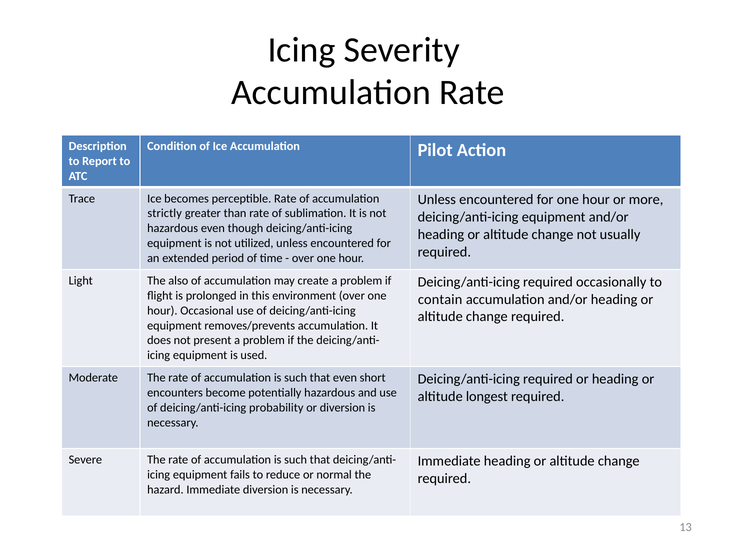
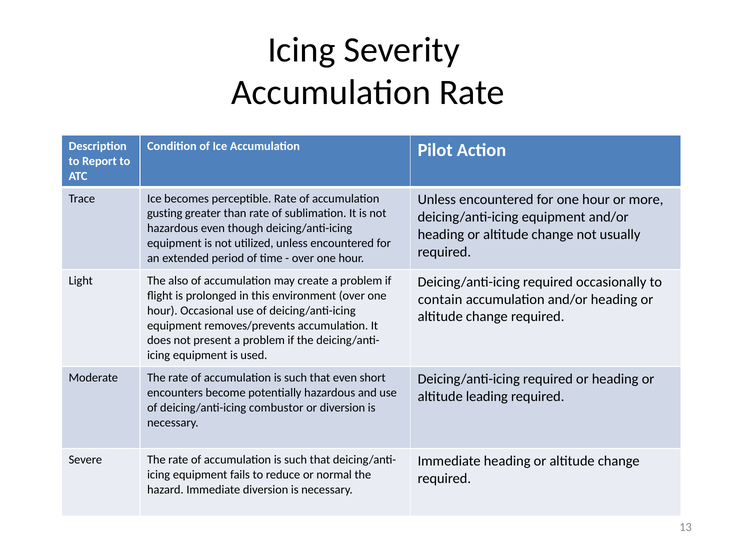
strictly: strictly -> gusting
longest: longest -> leading
probability: probability -> combustor
